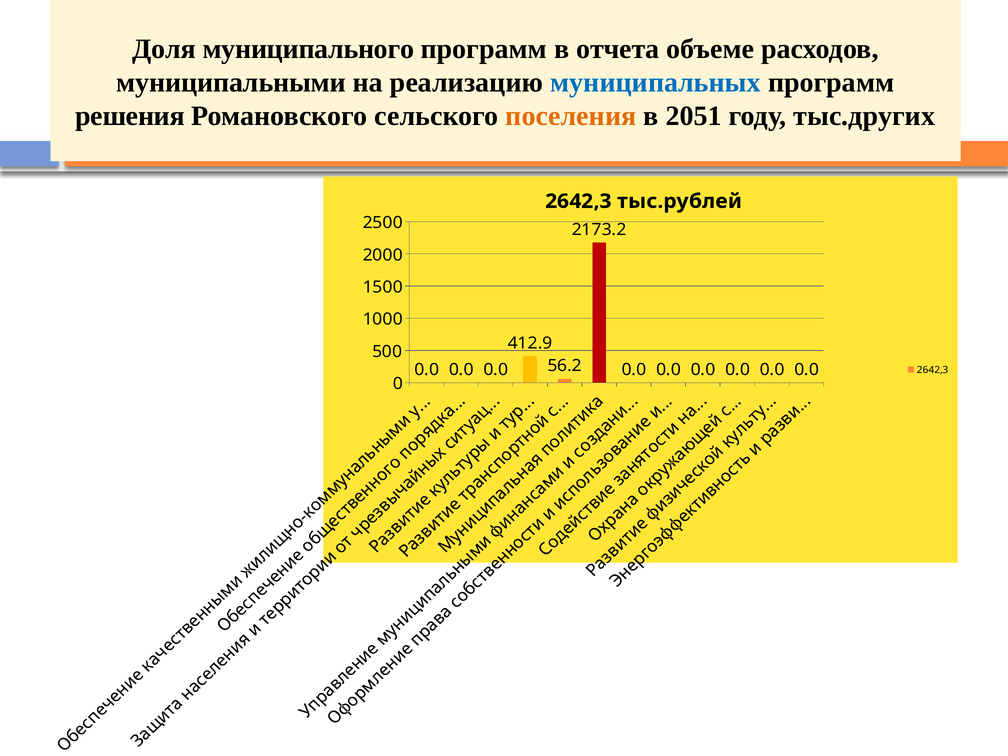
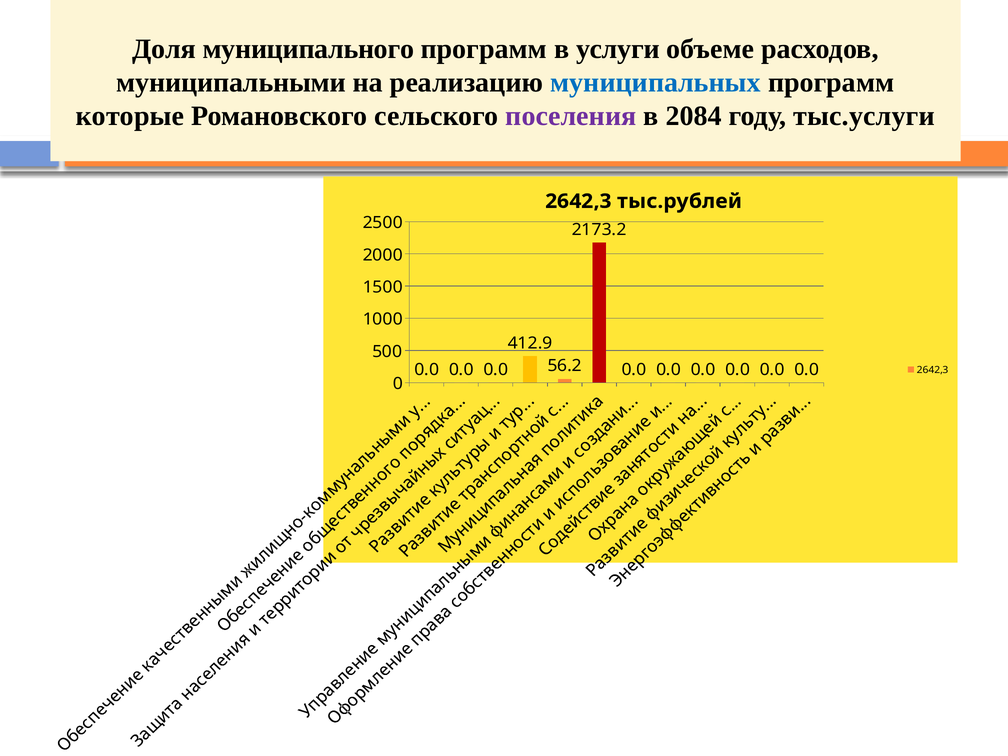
отчета: отчета -> услуги
решения: решения -> которые
поселения colour: orange -> purple
2051: 2051 -> 2084
тыс.других: тыс.других -> тыс.услуги
